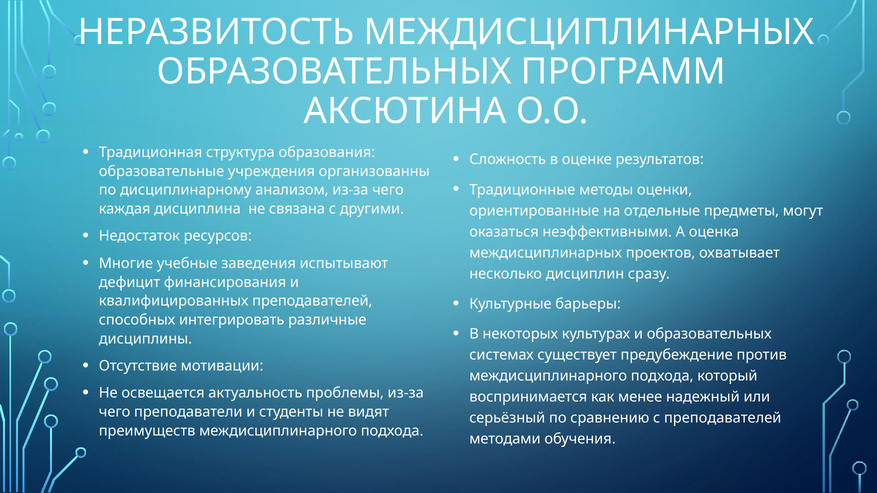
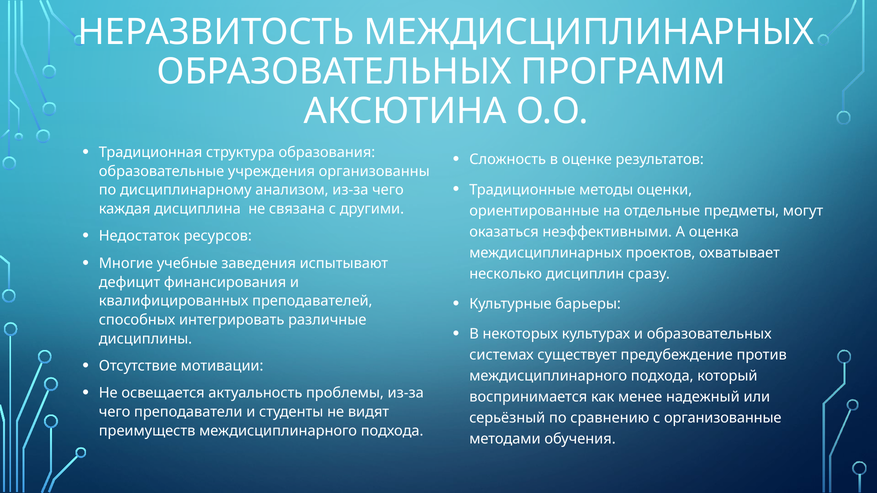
с преподавателей: преподавателей -> организованные
